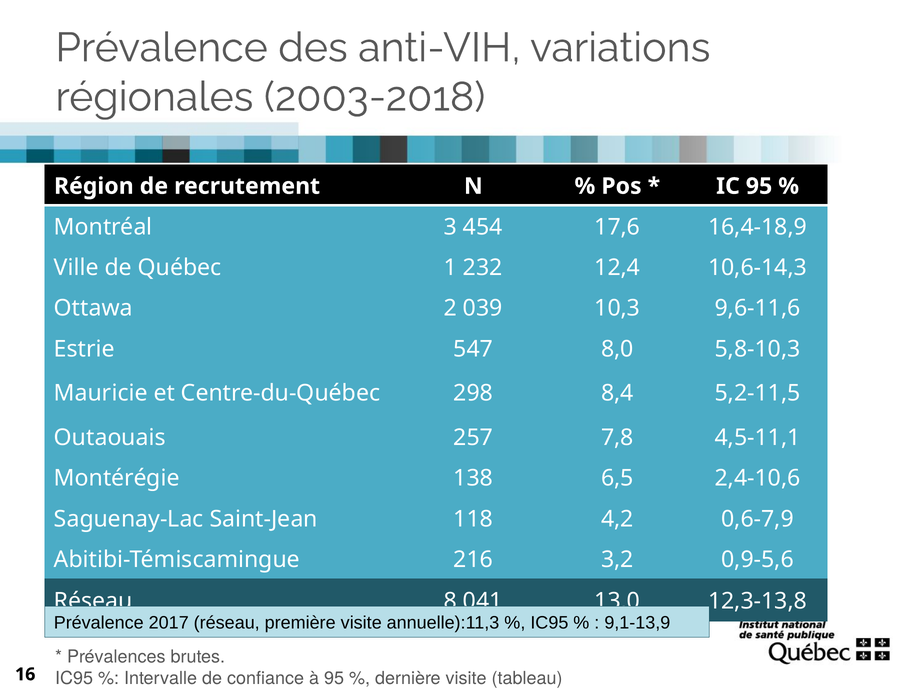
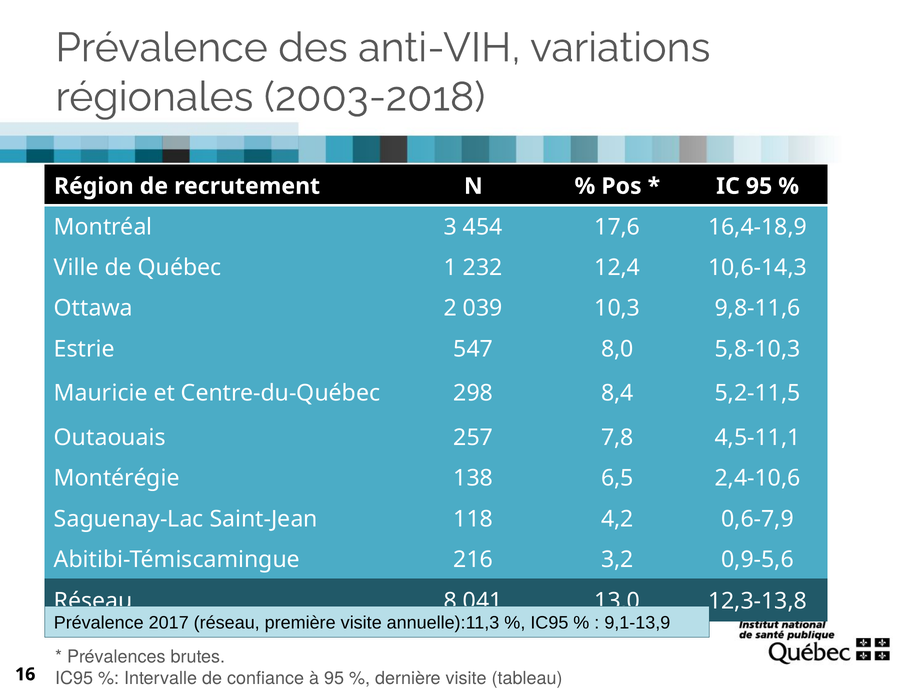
9,6-11,6: 9,6-11,6 -> 9,8-11,6
